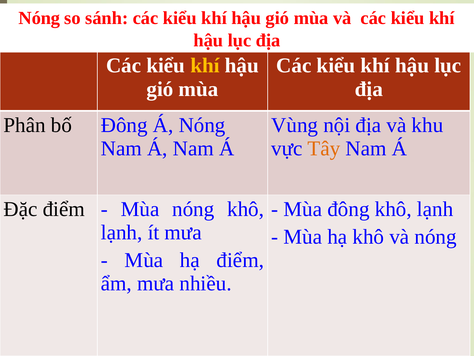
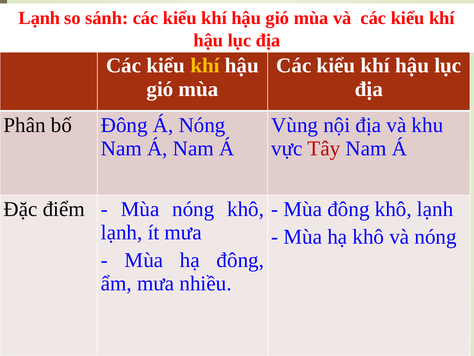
Nóng at (39, 18): Nóng -> Lạnh
Tây colour: orange -> red
hạ điểm: điểm -> đông
